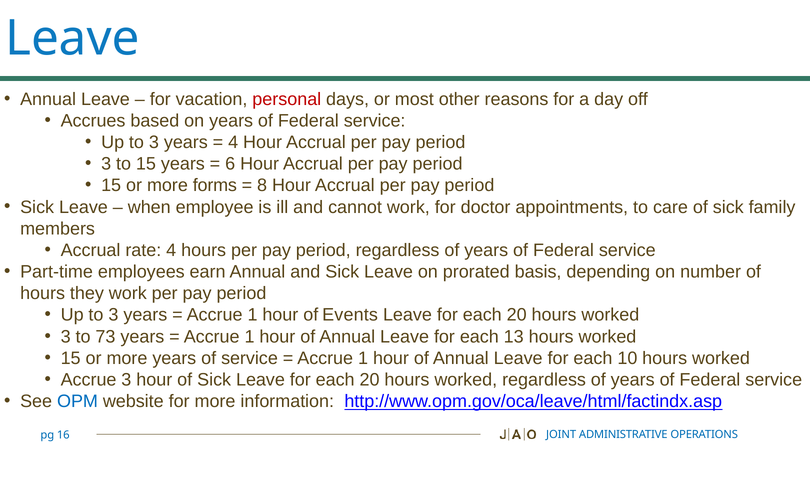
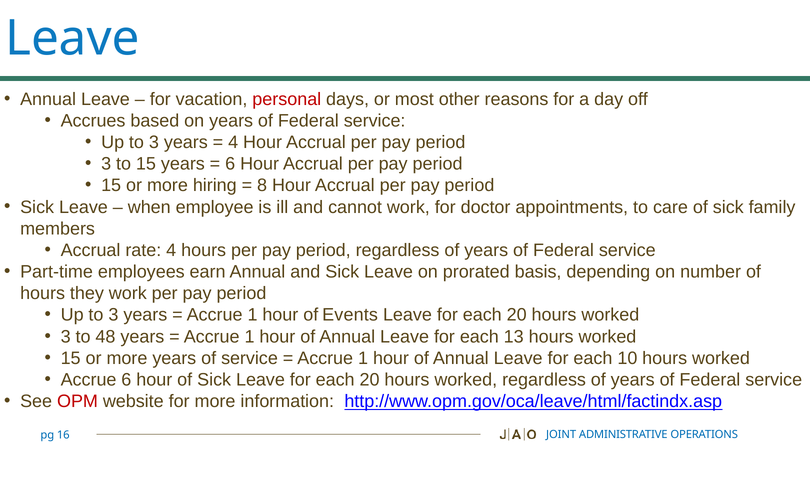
forms: forms -> hiring
73: 73 -> 48
Accrue 3: 3 -> 6
OPM colour: blue -> red
